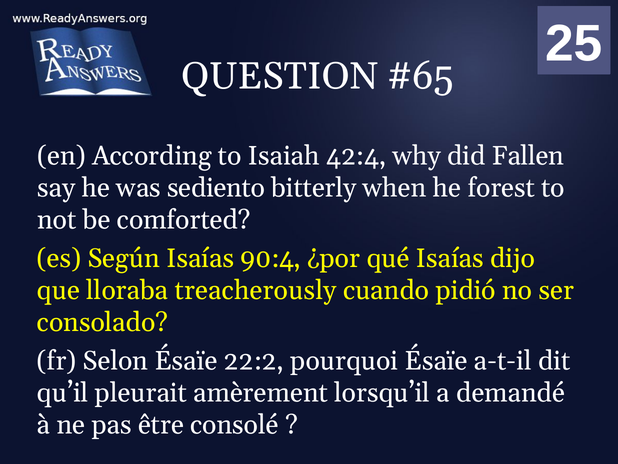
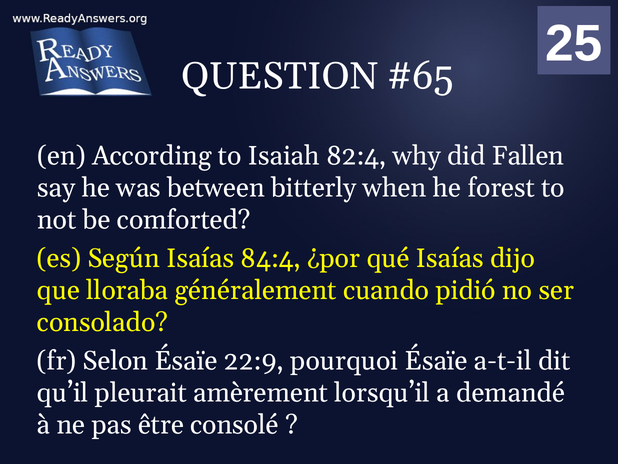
42:4: 42:4 -> 82:4
sediento: sediento -> between
90:4: 90:4 -> 84:4
treacherously: treacherously -> généralement
22:2: 22:2 -> 22:9
